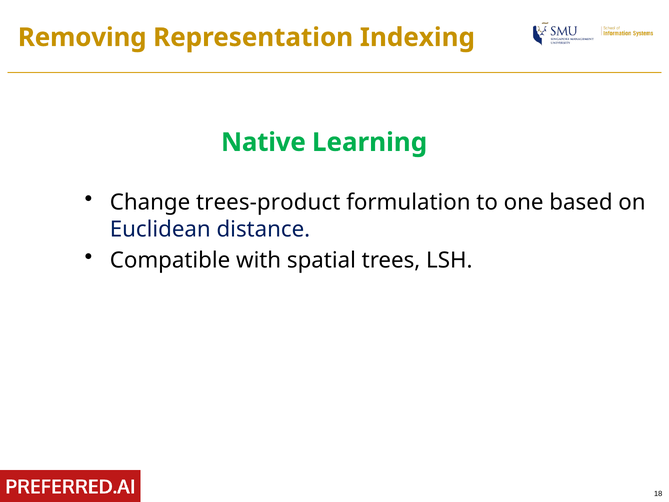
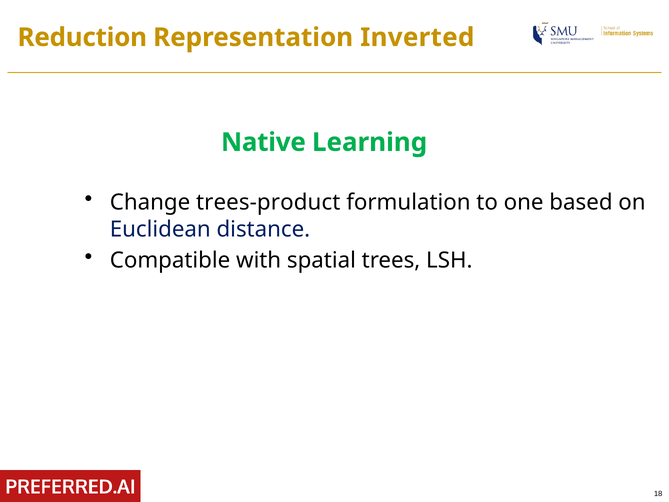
Removing: Removing -> Reduction
Indexing: Indexing -> Inverted
